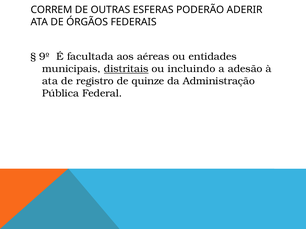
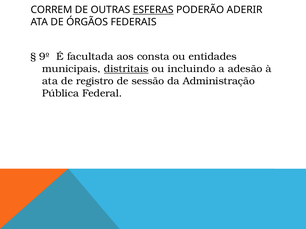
ESFERAS underline: none -> present
aéreas: aéreas -> consta
quinze: quinze -> sessão
